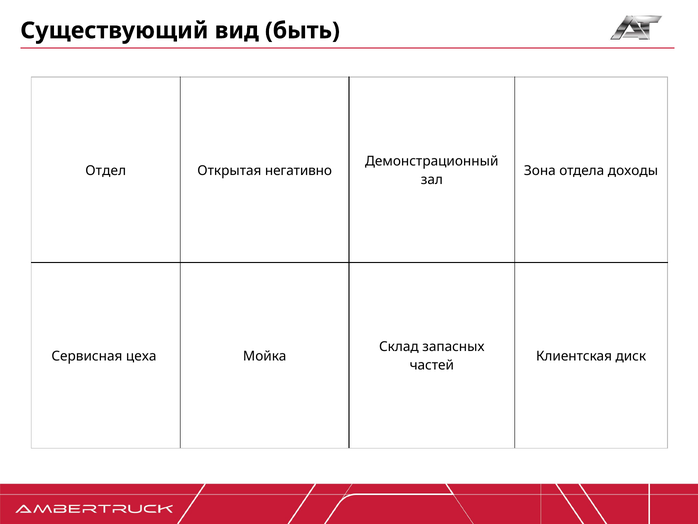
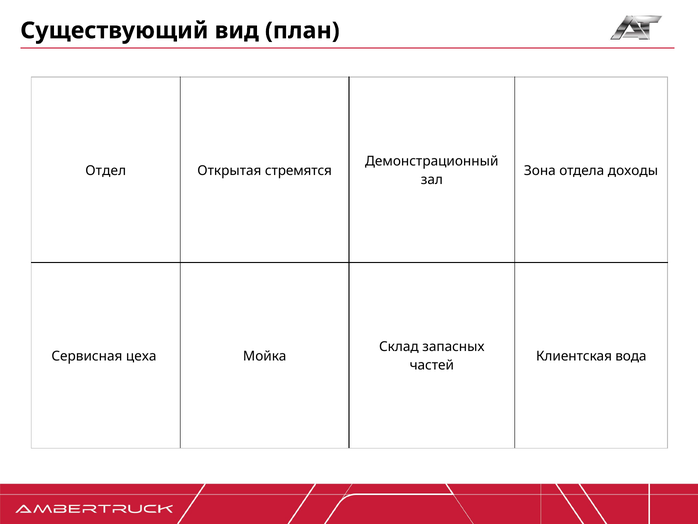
быть: быть -> план
негативно: негативно -> стремятся
диск: диск -> вода
